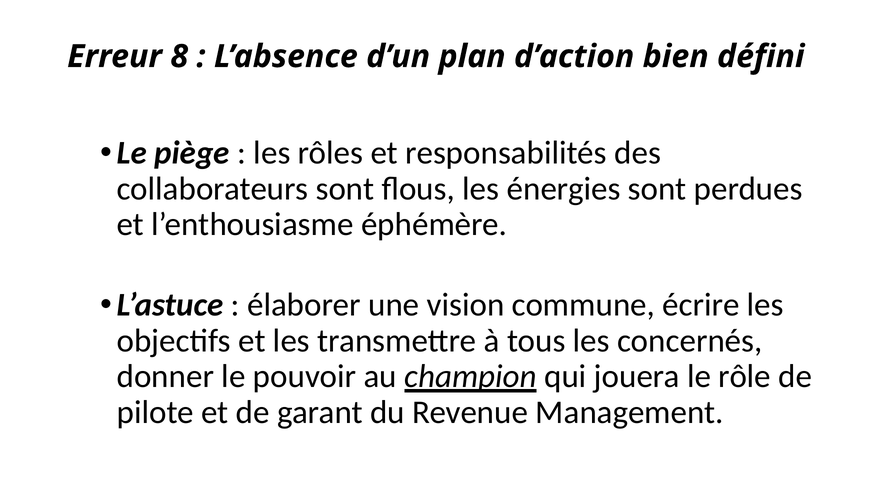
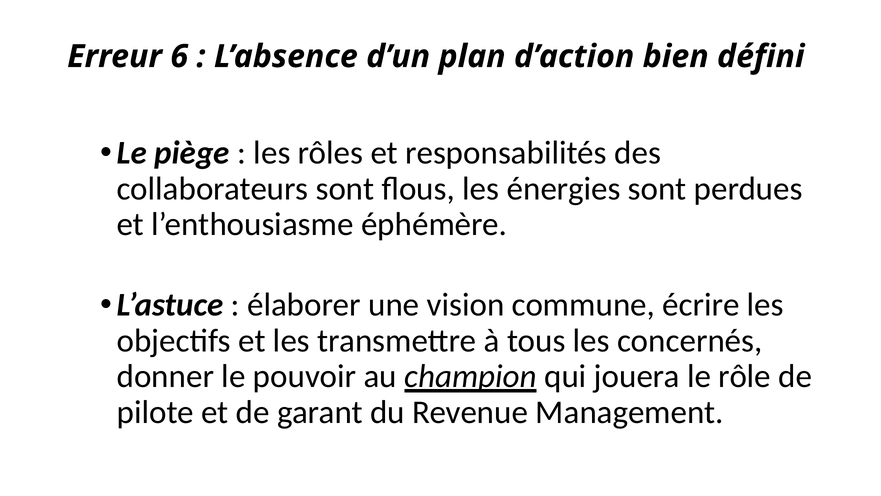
8: 8 -> 6
